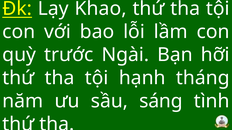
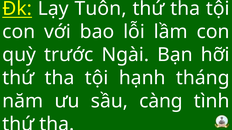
Khao: Khao -> Tuôn
sáng: sáng -> càng
